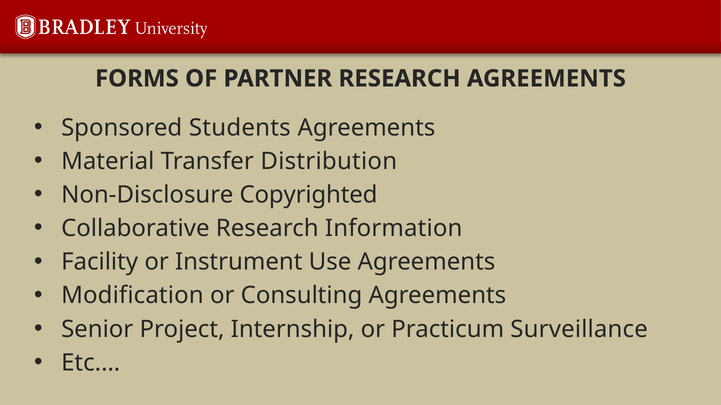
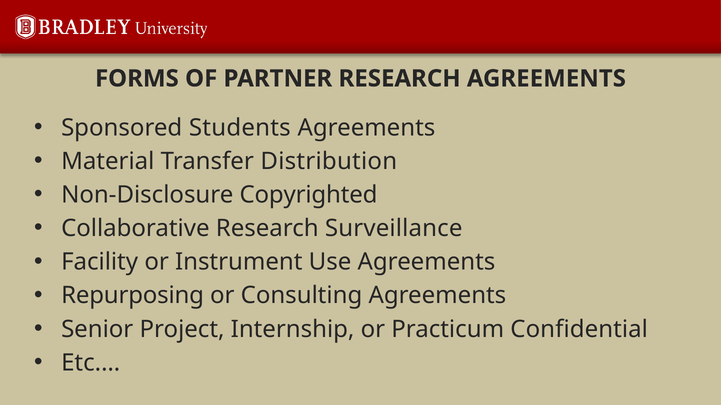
Information: Information -> Surveillance
Modification: Modification -> Repurposing
Surveillance: Surveillance -> Confidential
